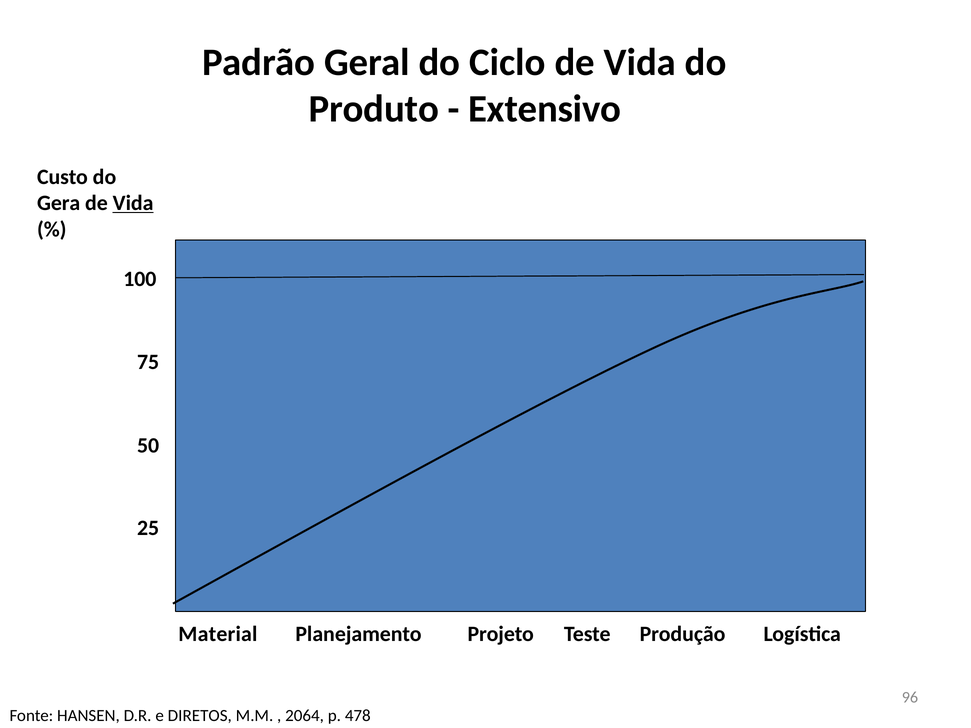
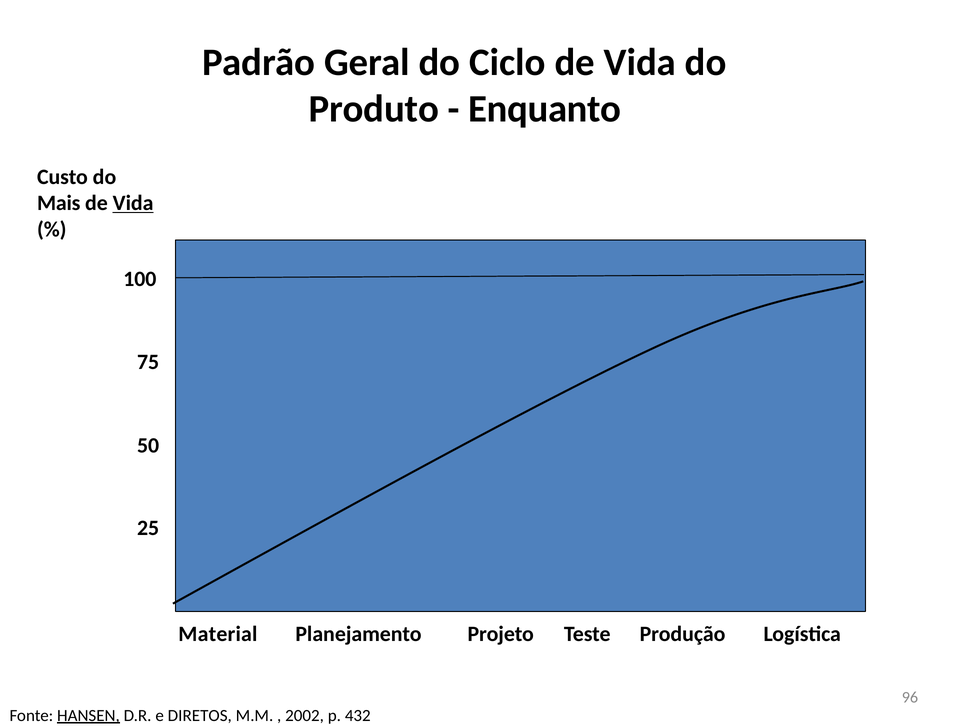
Extensivo: Extensivo -> Enquanto
Gera: Gera -> Mais
HANSEN underline: none -> present
2064: 2064 -> 2002
478: 478 -> 432
